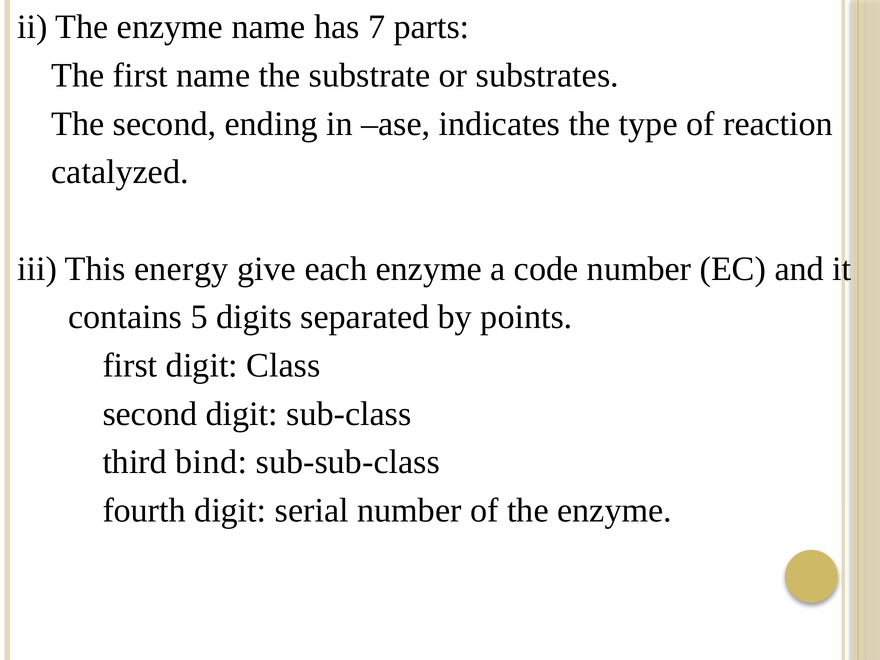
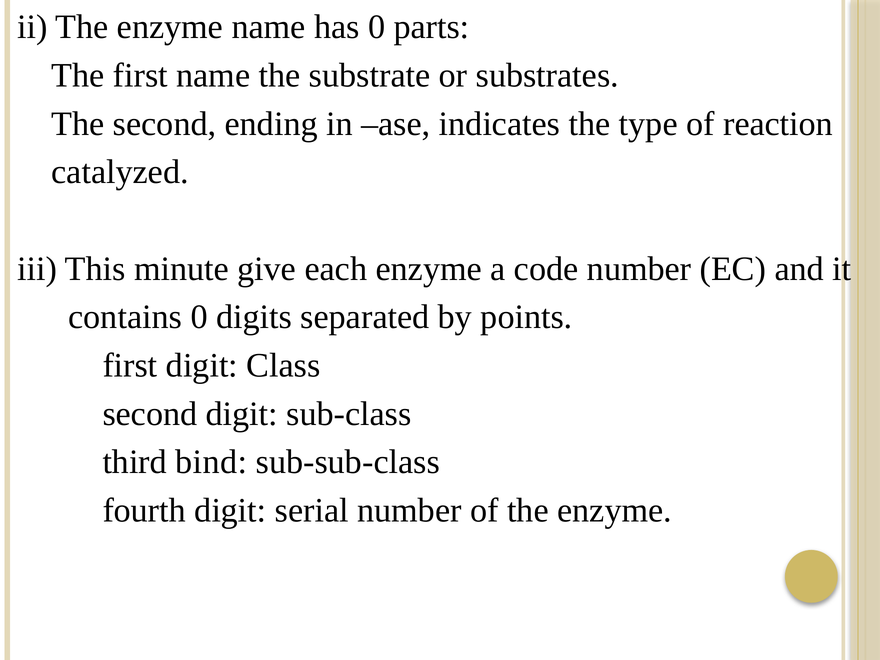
has 7: 7 -> 0
energy: energy -> minute
contains 5: 5 -> 0
